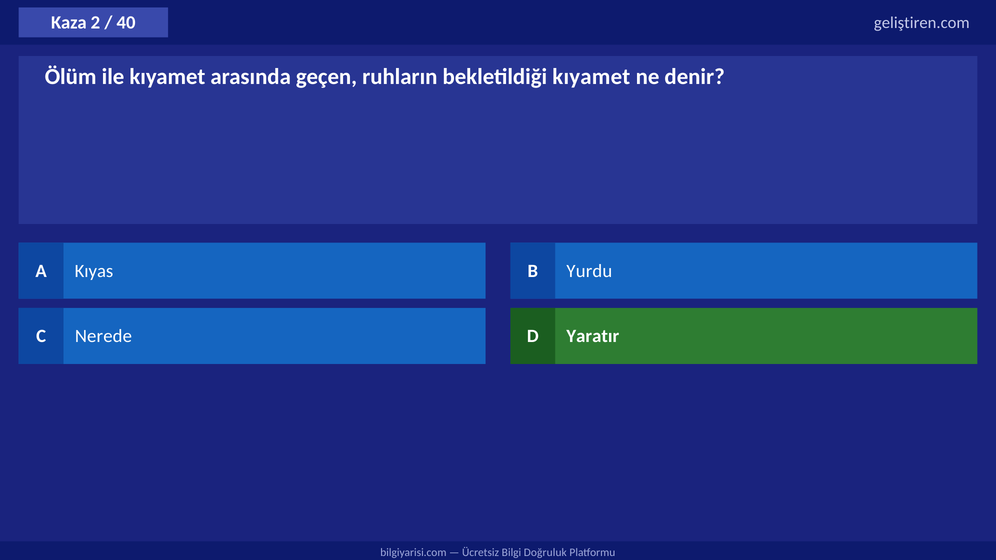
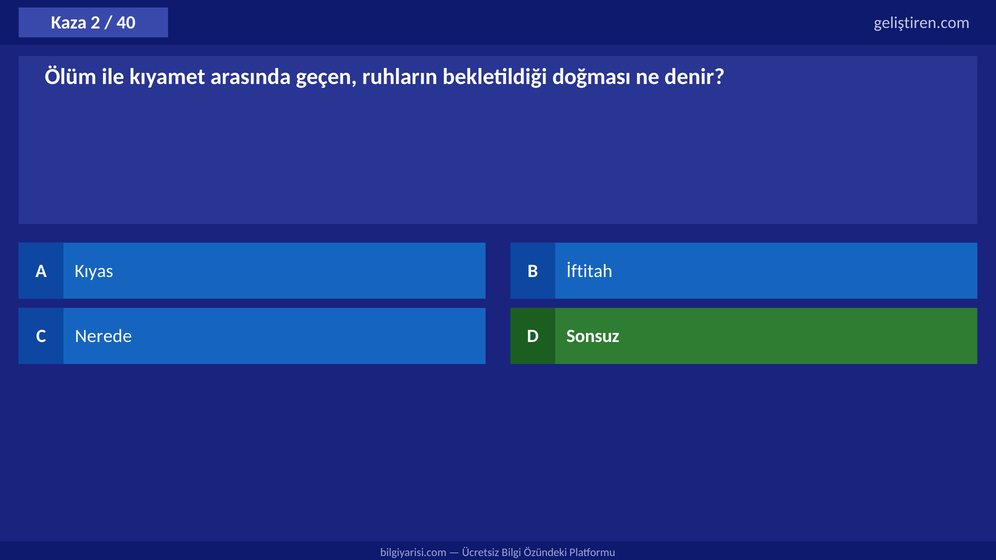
bekletildiği kıyamet: kıyamet -> doğması
Yurdu: Yurdu -> İftitah
Yaratır: Yaratır -> Sonsuz
Doğruluk: Doğruluk -> Özündeki
